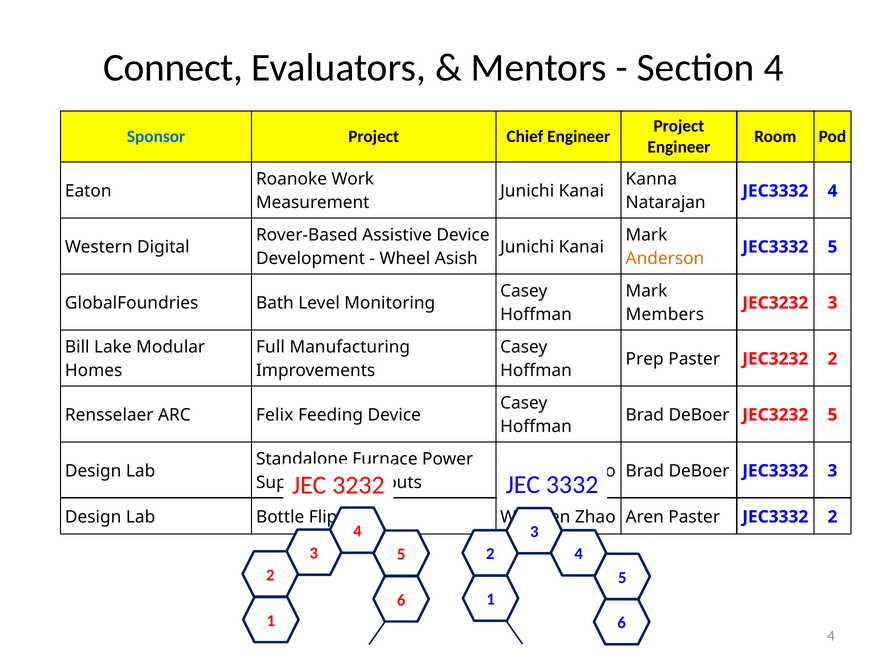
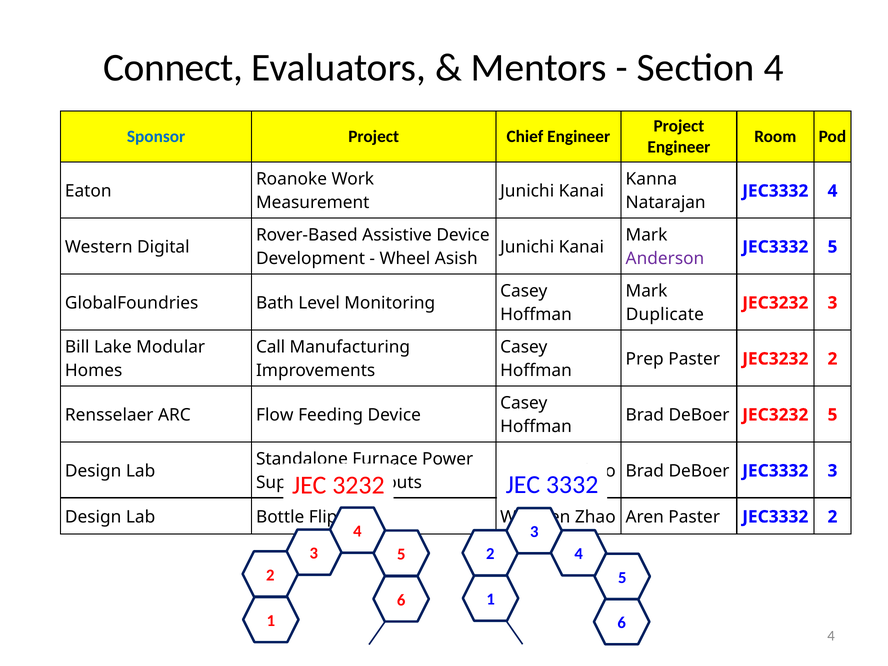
Anderson colour: orange -> purple
Members: Members -> Duplicate
Full: Full -> Call
Felix: Felix -> Flow
